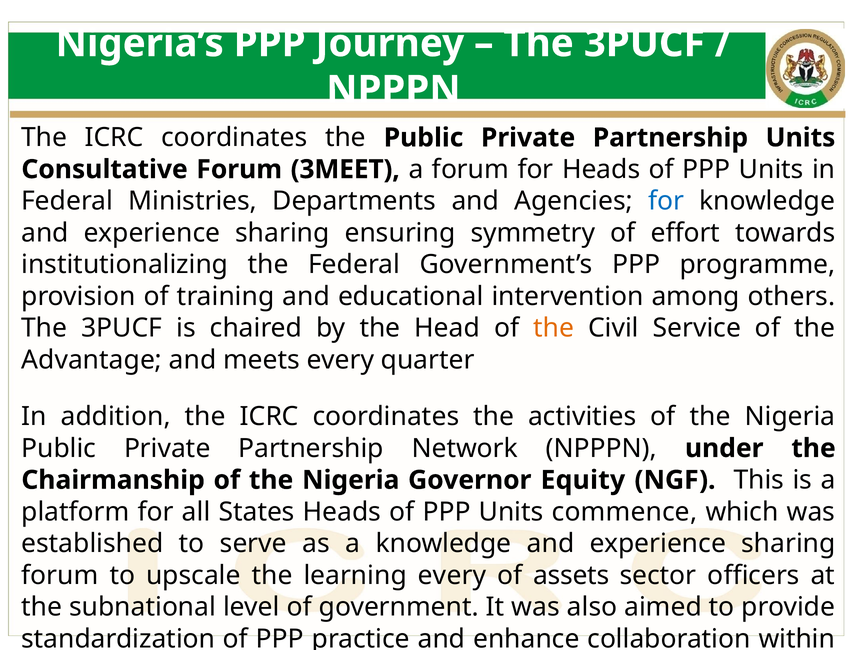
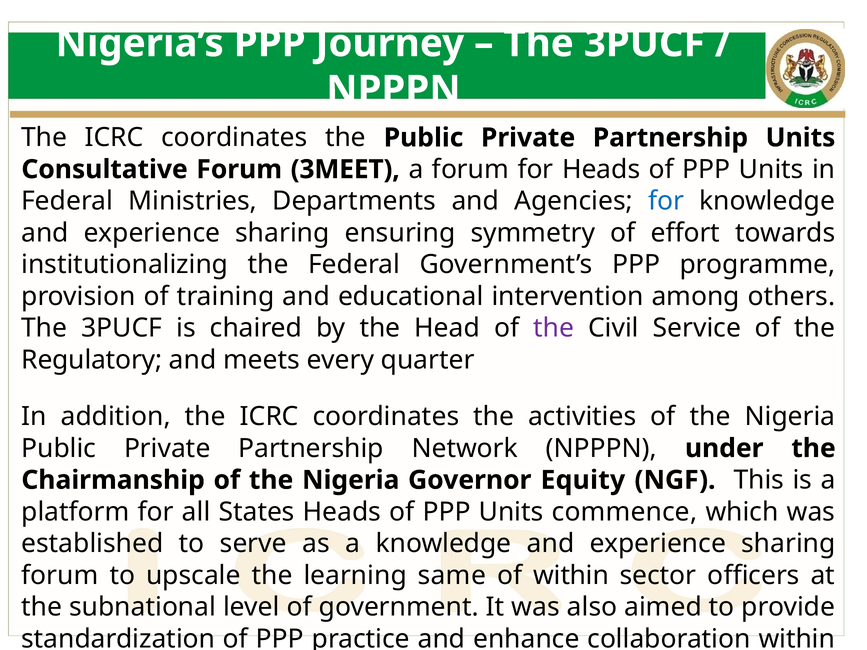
the at (554, 328) colour: orange -> purple
Advantage: Advantage -> Regulatory
learning every: every -> same
of assets: assets -> within
